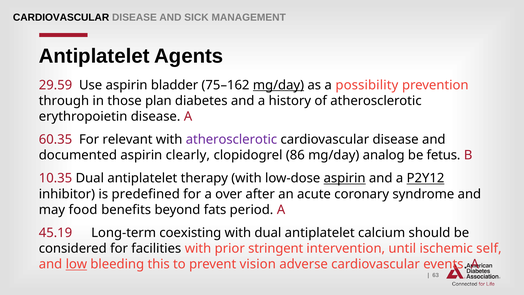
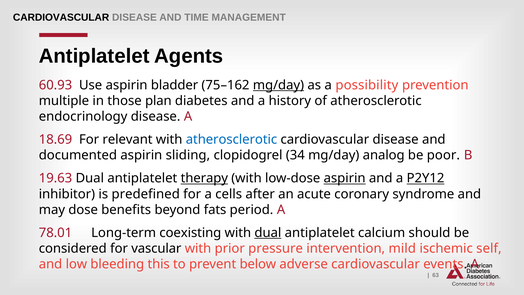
SICK: SICK -> TIME
29.59: 29.59 -> 60.93
through: through -> multiple
erythropoietin: erythropoietin -> endocrinology
60.35: 60.35 -> 18.69
atherosclerotic at (231, 139) colour: purple -> blue
clearly: clearly -> sliding
86: 86 -> 34
fetus: fetus -> poor
10.35: 10.35 -> 19.63
therapy underline: none -> present
over: over -> cells
food: food -> dose
45.19: 45.19 -> 78.01
dual at (268, 233) underline: none -> present
facilities: facilities -> vascular
stringent: stringent -> pressure
until: until -> mild
low underline: present -> none
vision: vision -> below
